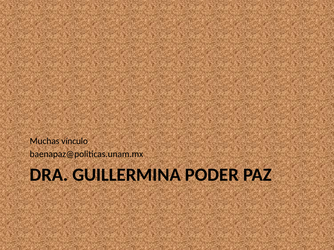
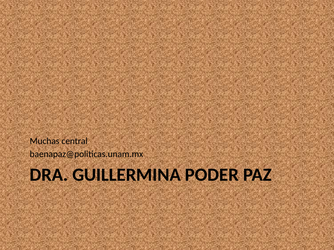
vínculo: vínculo -> central
